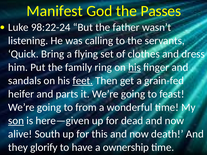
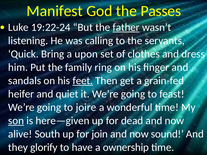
98:22-24: 98:22-24 -> 19:22-24
father underline: none -> present
flying: flying -> upon
his at (135, 67) underline: present -> none
parts: parts -> quiet
from: from -> joire
this: this -> join
death: death -> sound
